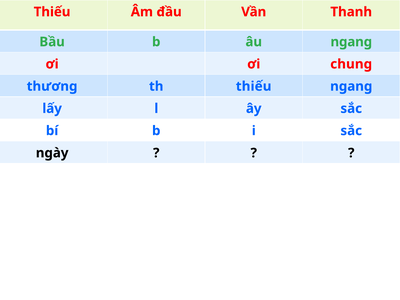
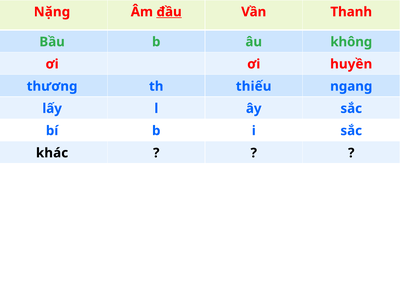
Thiếu at (52, 12): Thiếu -> Nặng
đầu underline: none -> present
âu ngang: ngang -> không
chung: chung -> huyền
ngày: ngày -> khác
